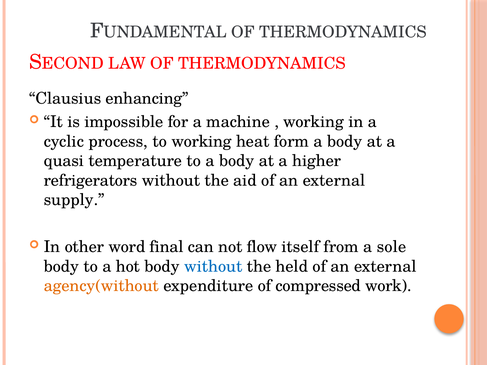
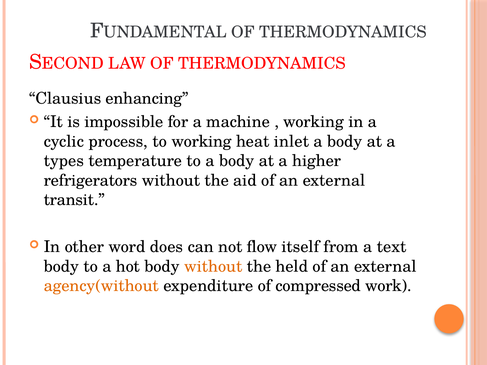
form: form -> inlet
quasi: quasi -> types
supply: supply -> transit
final: final -> does
sole: sole -> text
without at (213, 267) colour: blue -> orange
